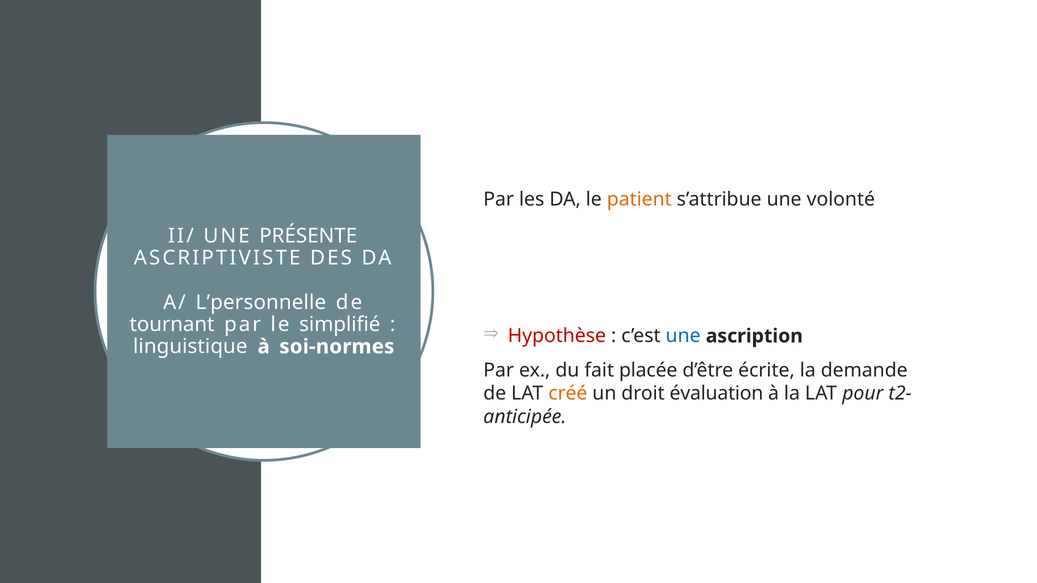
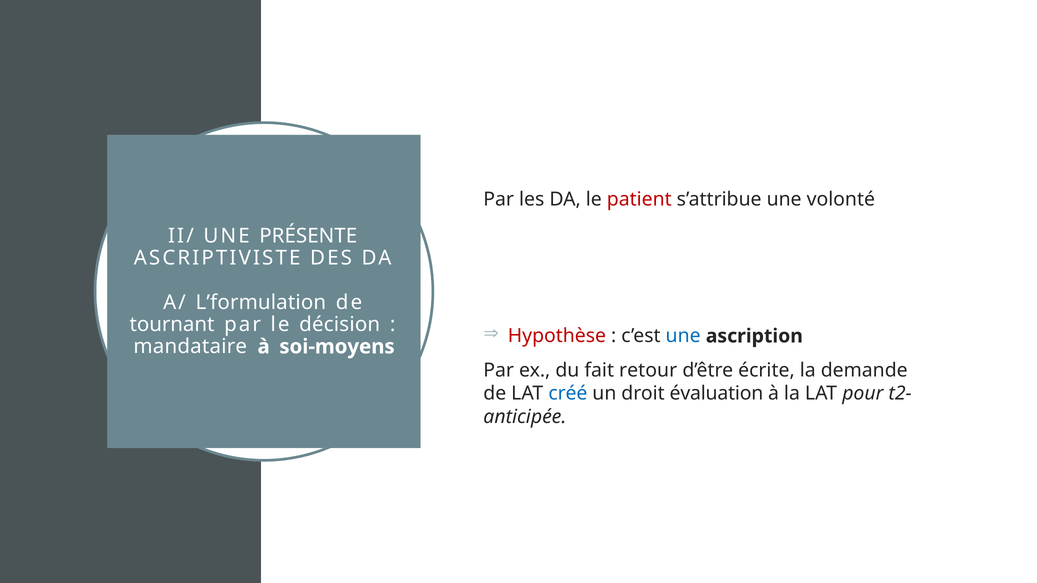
patient colour: orange -> red
L’personnelle: L’personnelle -> L’formulation
simplifié: simplifié -> décision
linguistique: linguistique -> mandataire
soi-normes: soi-normes -> soi-moyens
placée: placée -> retour
créé colour: orange -> blue
